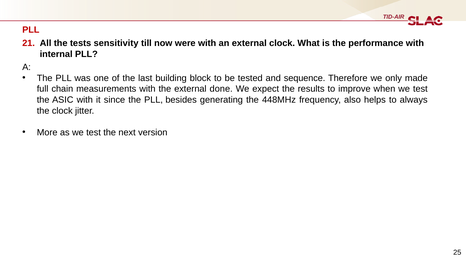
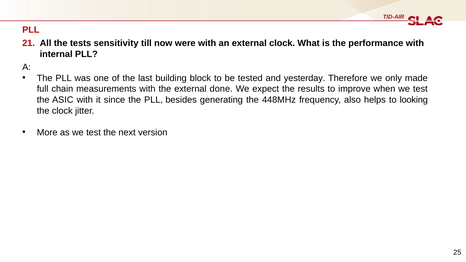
sequence: sequence -> yesterday
always: always -> looking
